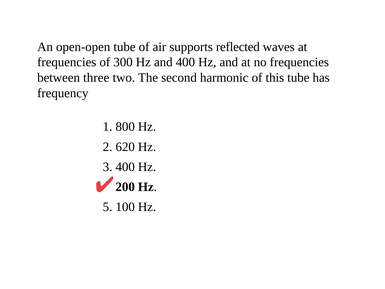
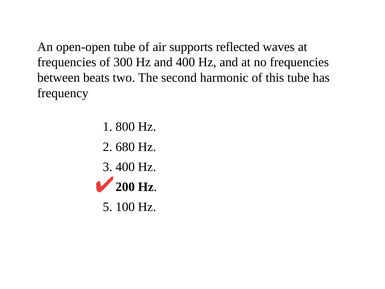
three: three -> beats
620: 620 -> 680
